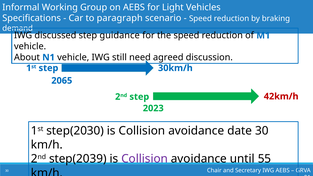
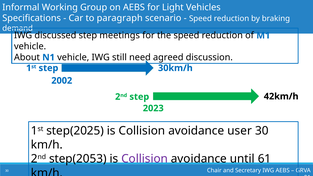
guidance: guidance -> meetings
2065: 2065 -> 2002
42km/h colour: red -> black
step(2030: step(2030 -> step(2025
date: date -> user
step(2039: step(2039 -> step(2053
55: 55 -> 61
